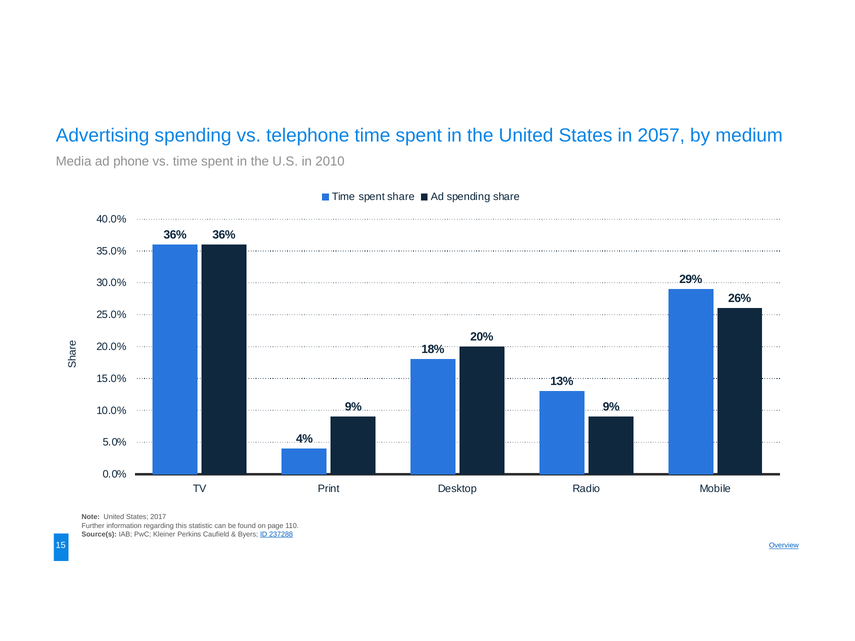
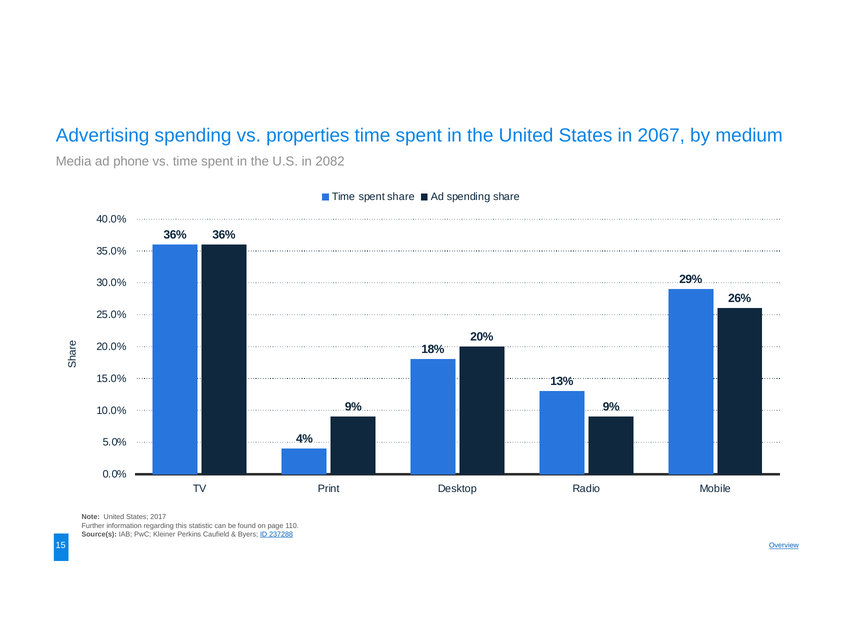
telephone: telephone -> properties
2057: 2057 -> 2067
2010: 2010 -> 2082
